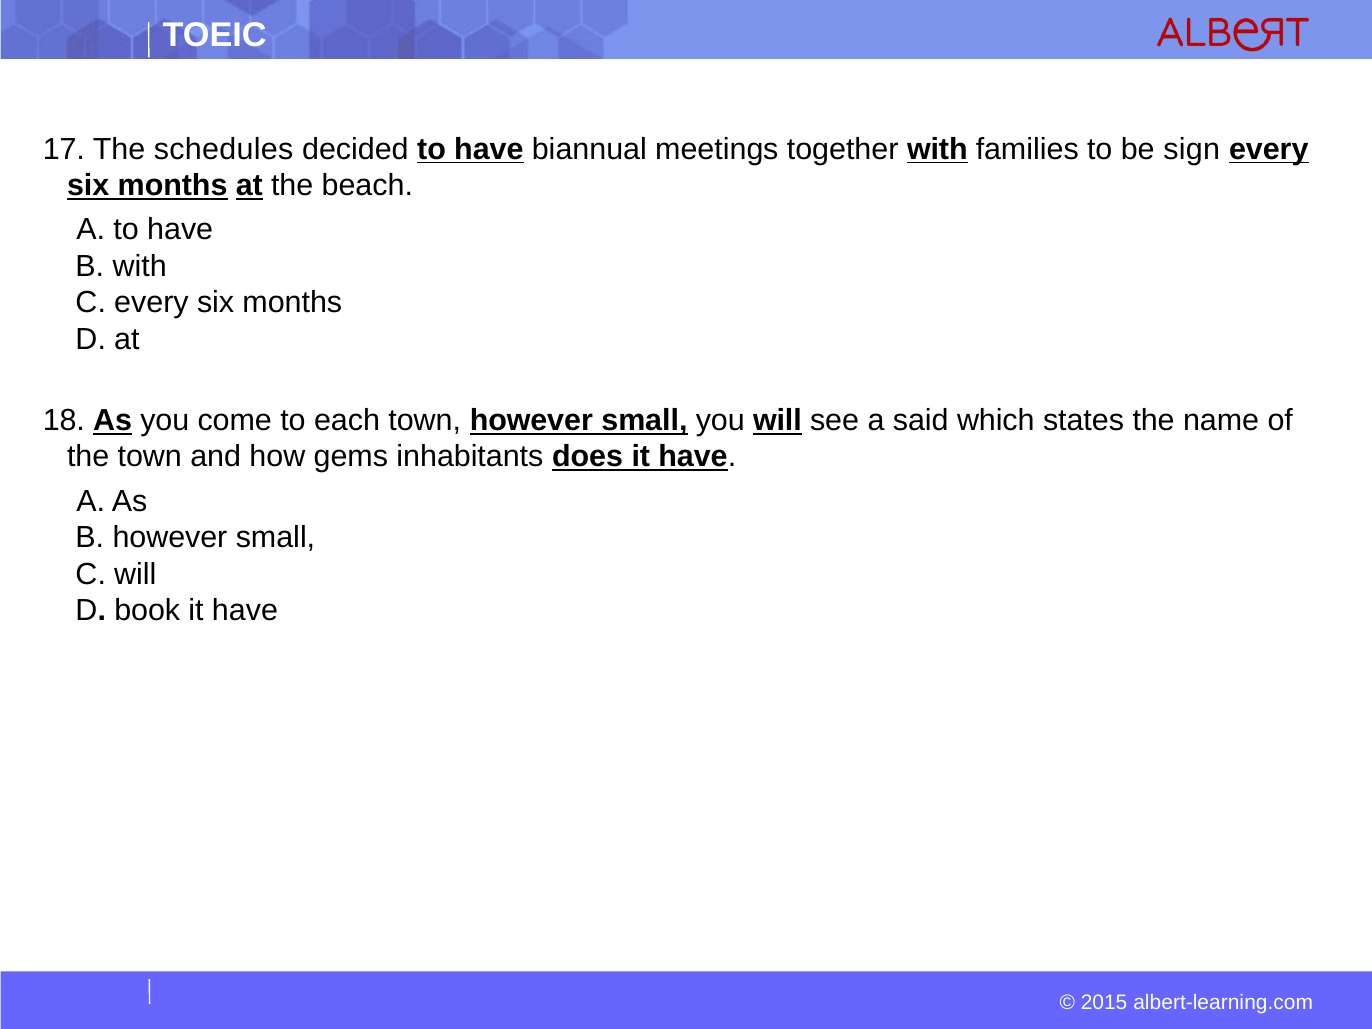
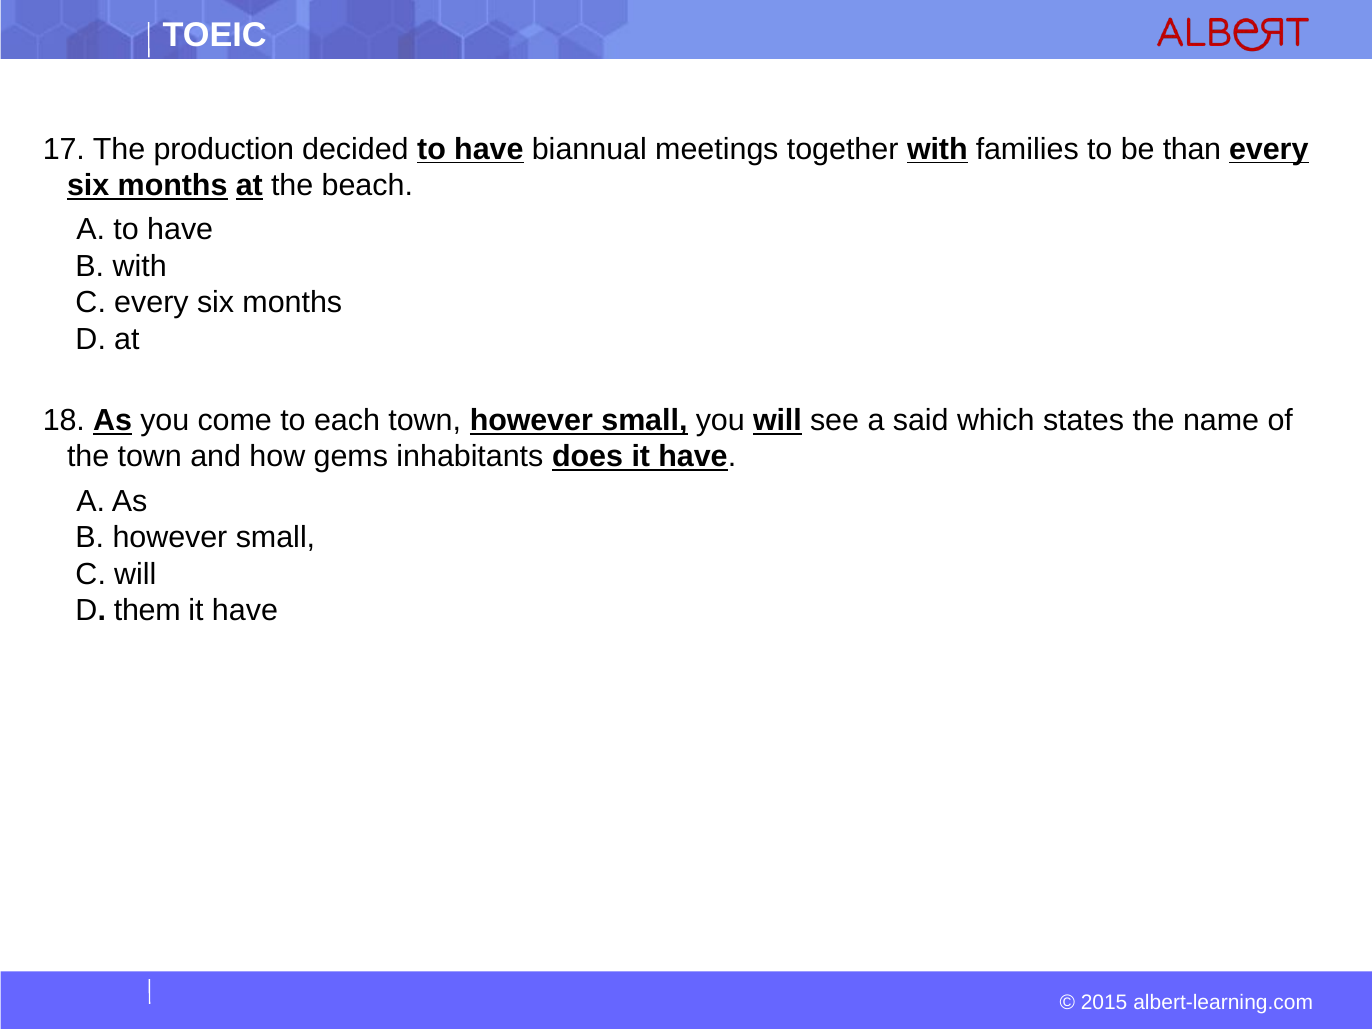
schedules: schedules -> production
sign: sign -> than
book: book -> them
